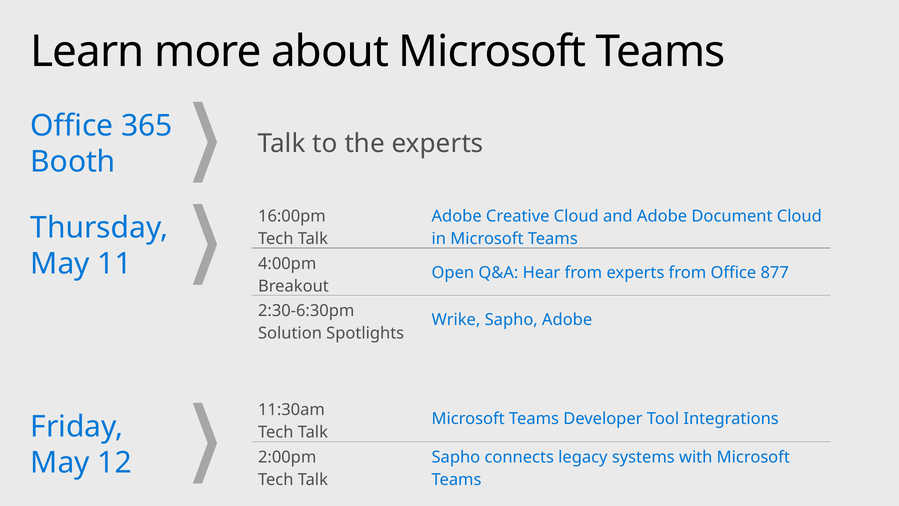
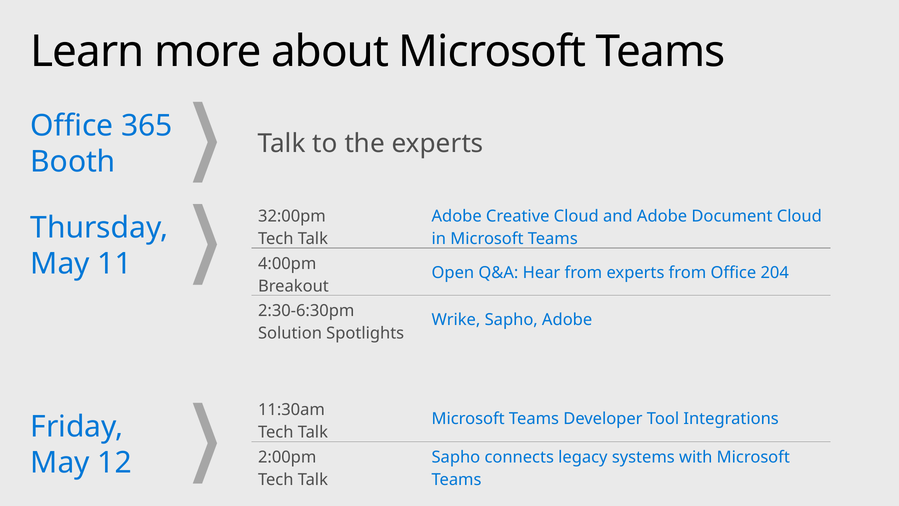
16:00pm: 16:00pm -> 32:00pm
877: 877 -> 204
